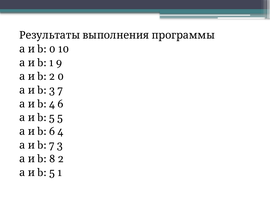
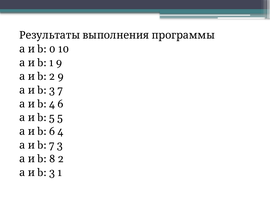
2 0: 0 -> 9
5 at (52, 172): 5 -> 3
